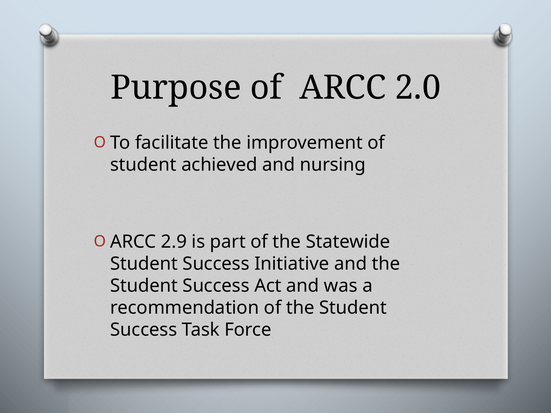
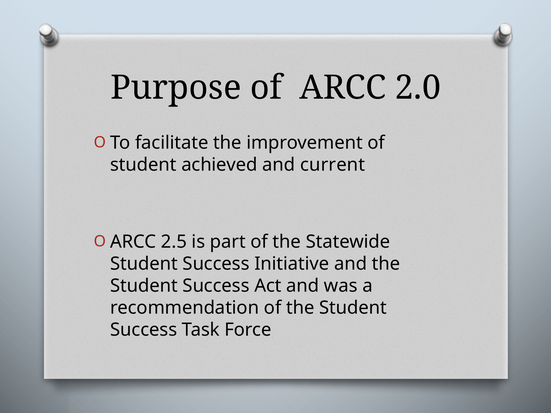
nursing: nursing -> current
2.9: 2.9 -> 2.5
